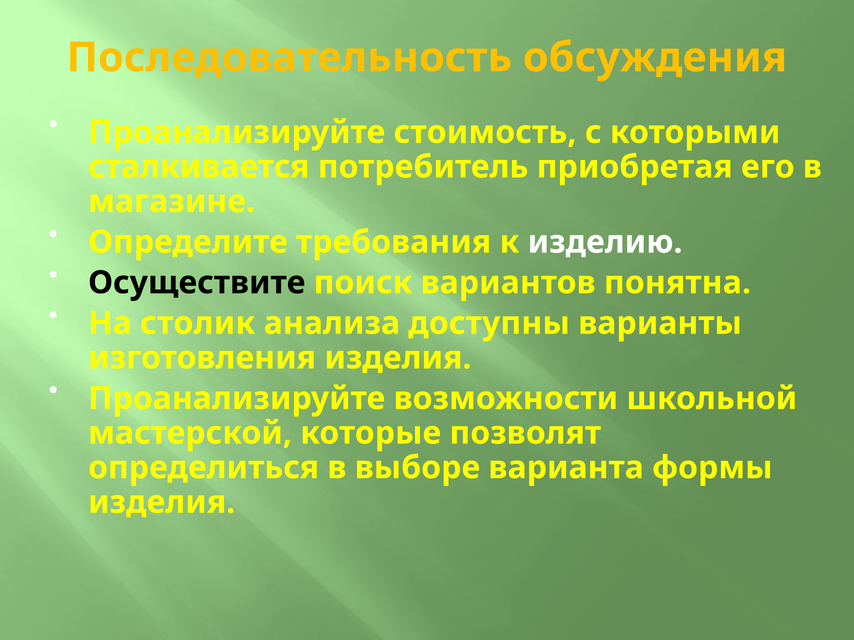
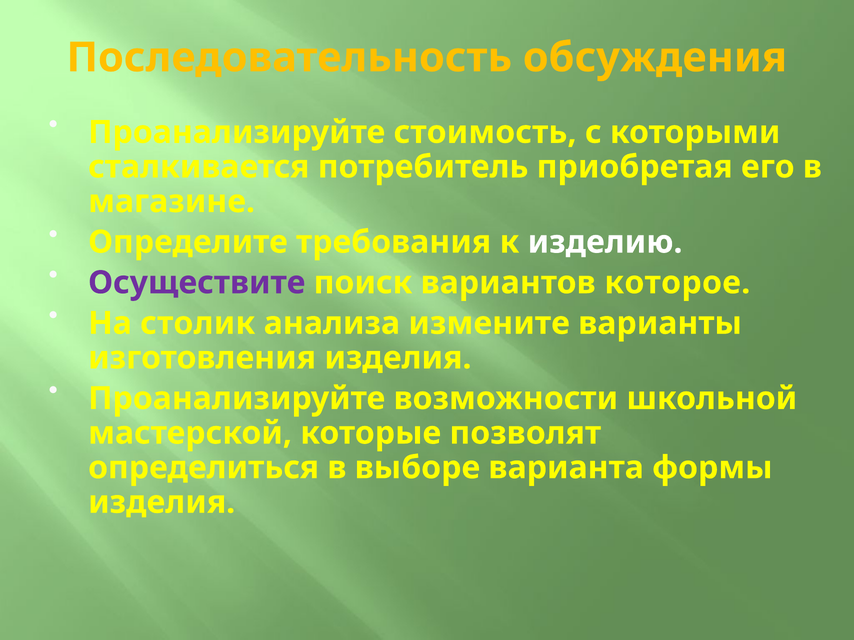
Осуществите colour: black -> purple
понятна: понятна -> которое
доступны: доступны -> измените
